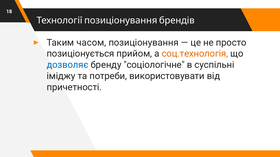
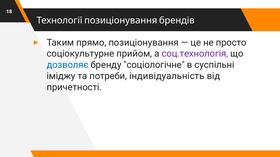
часом: часом -> прямо
позиціонується: позиціонується -> соціокультурне
соц.технологія colour: orange -> purple
використовувати: використовувати -> індивідуальність
